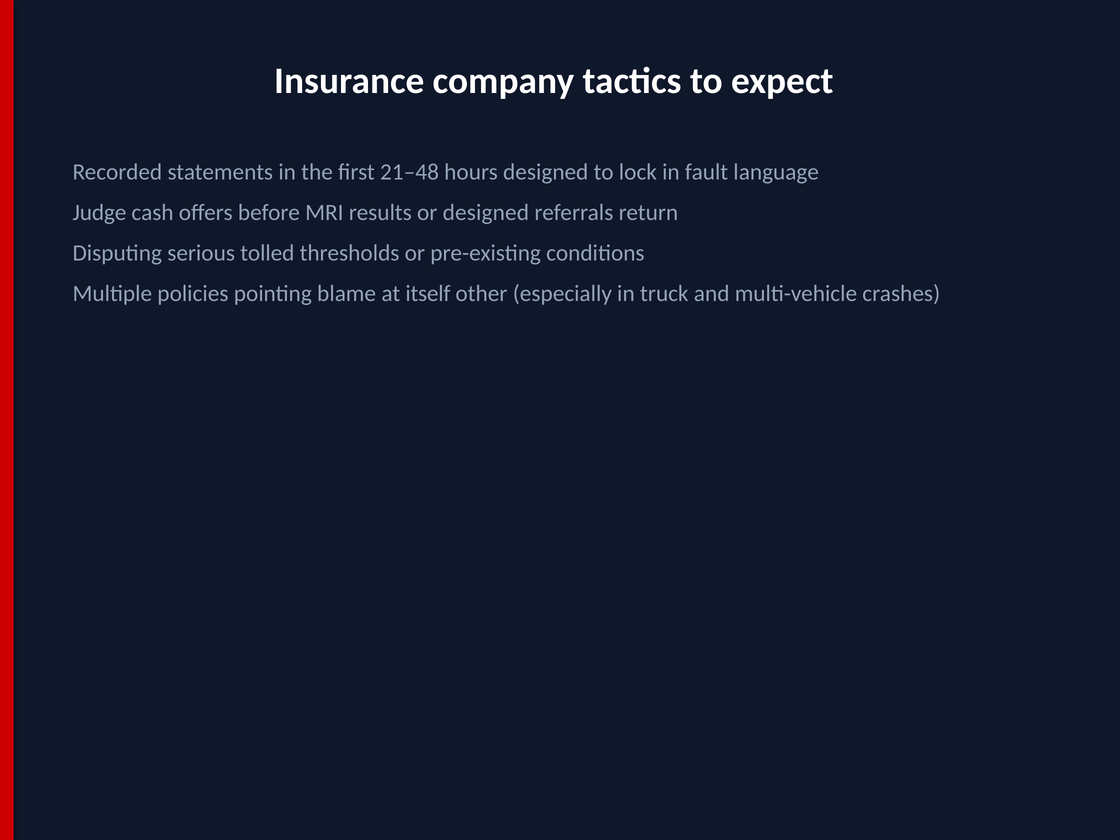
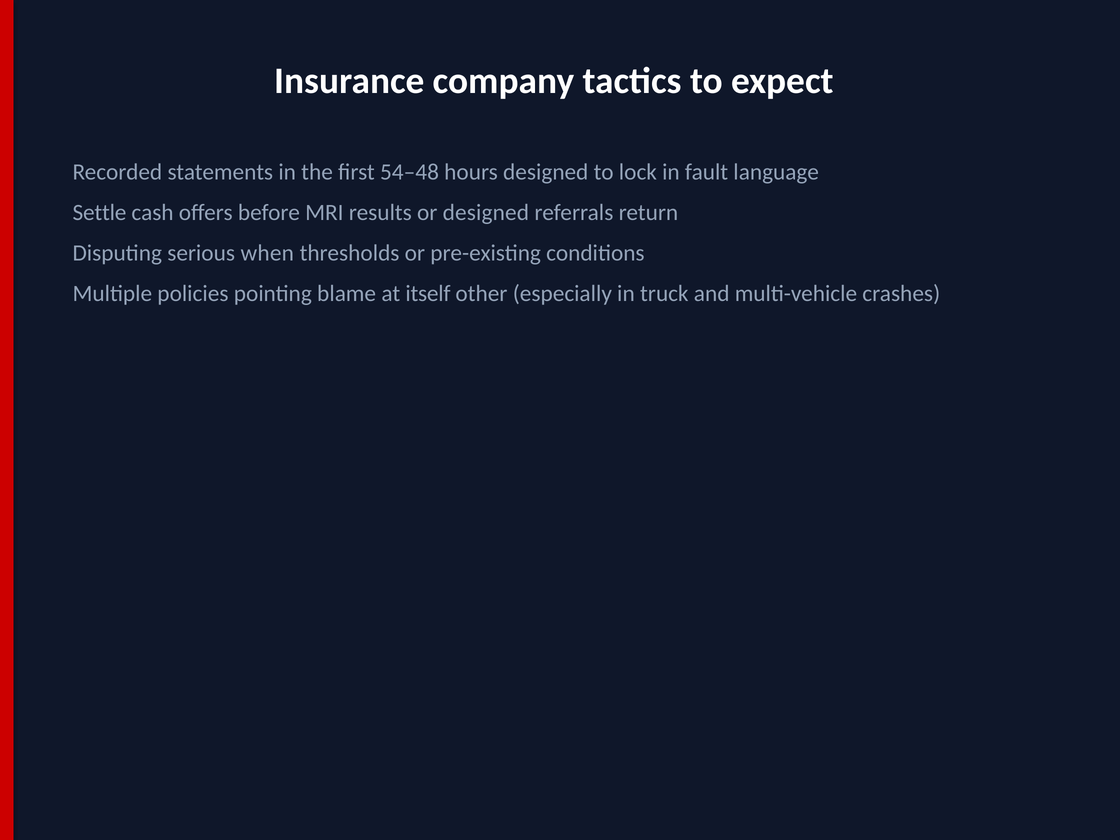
21–48: 21–48 -> 54–48
Judge: Judge -> Settle
tolled: tolled -> when
